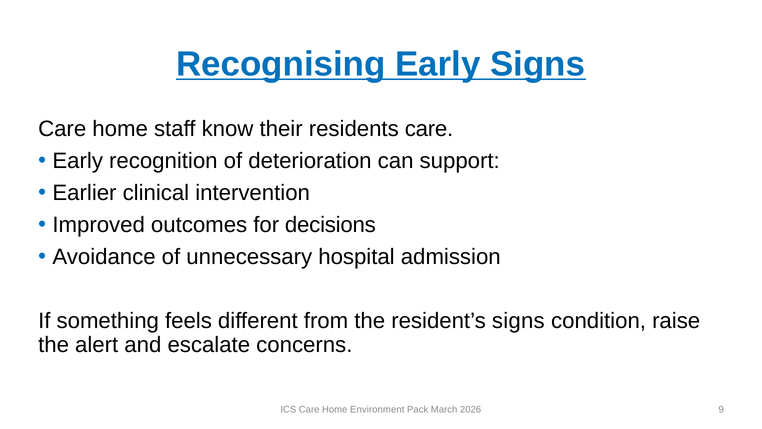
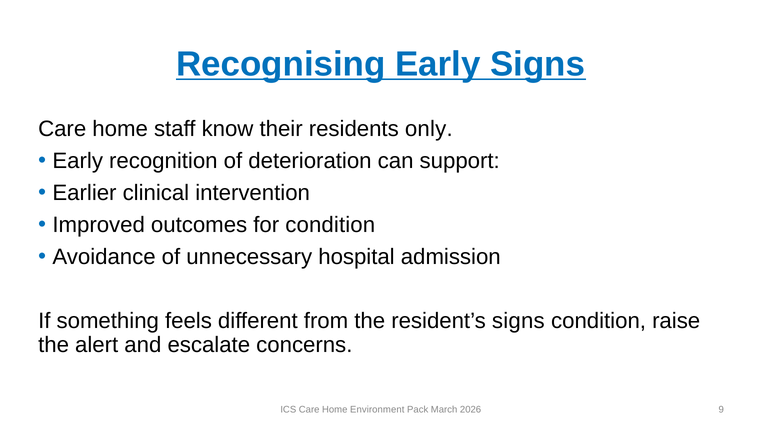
residents care: care -> only
for decisions: decisions -> condition
